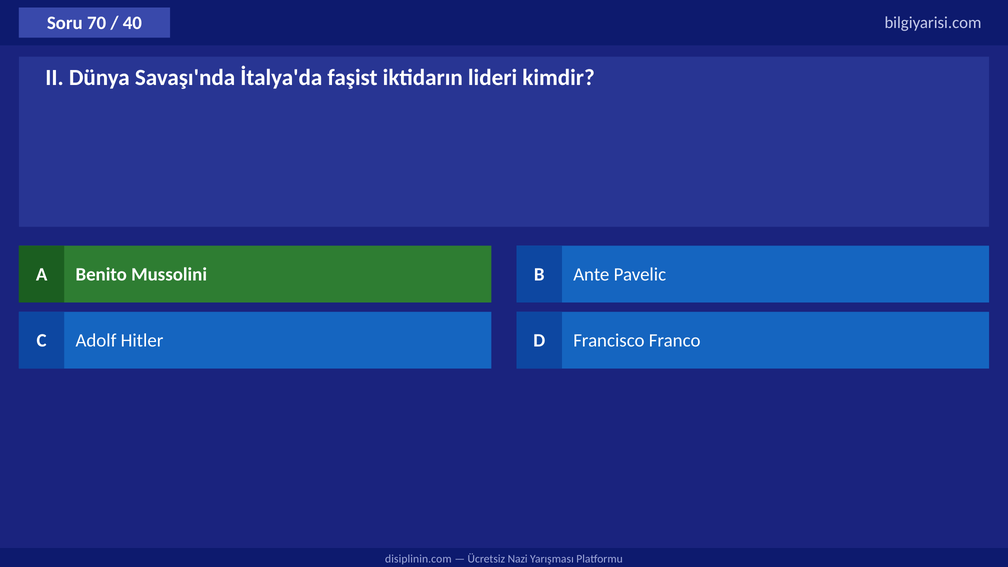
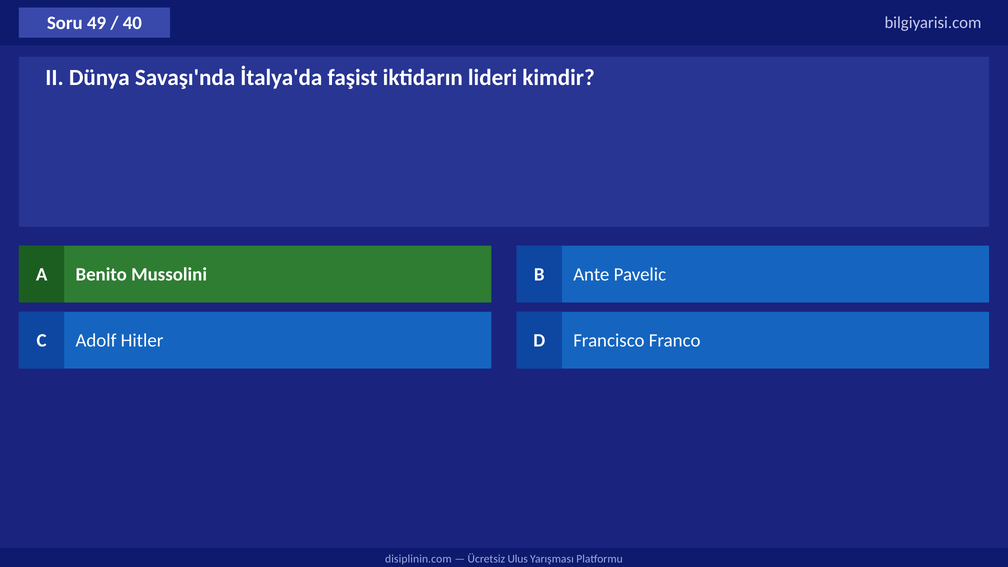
70: 70 -> 49
Nazi: Nazi -> Ulus
